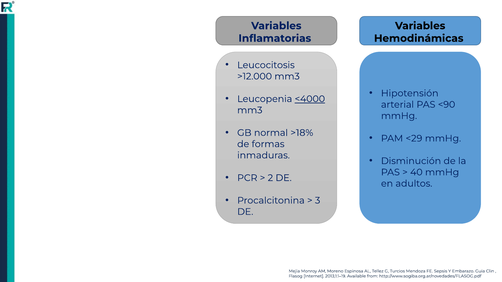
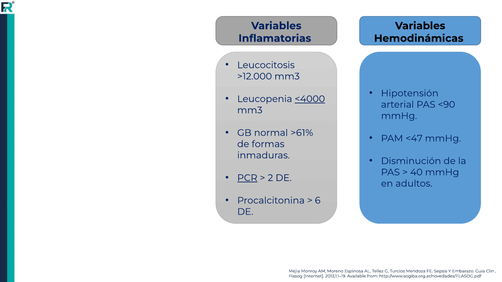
>18%: >18% -> >61%
<29: <29 -> <47
PCR underline: none -> present
3: 3 -> 6
